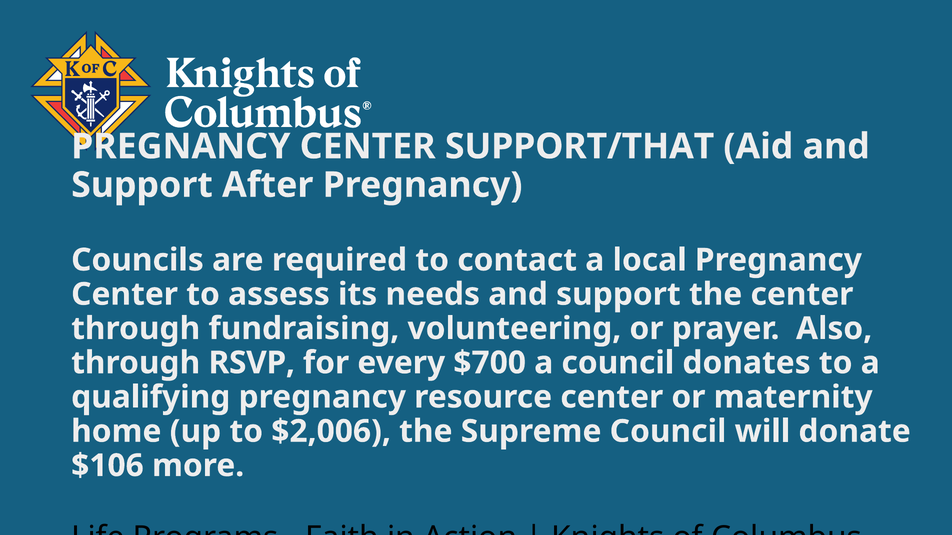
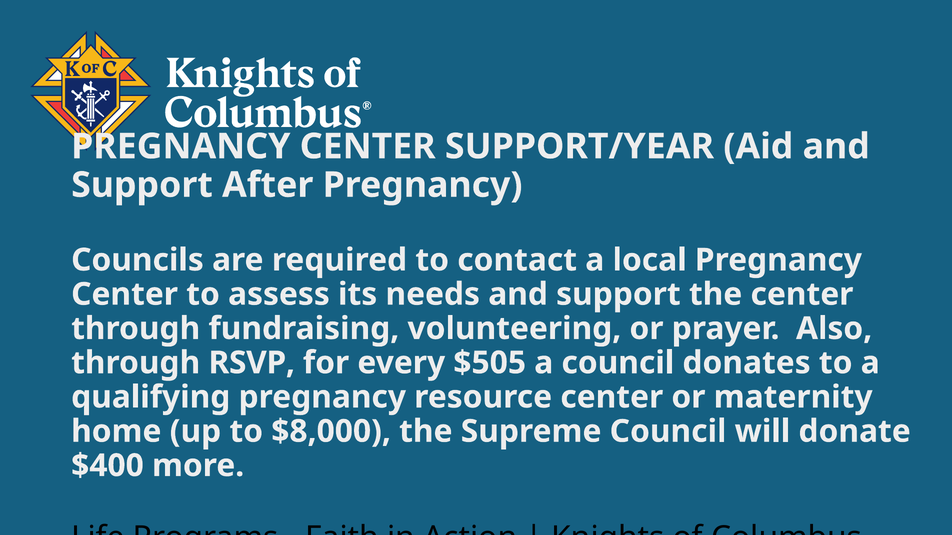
SUPPORT/THAT: SUPPORT/THAT -> SUPPORT/YEAR
$700: $700 -> $505
$2,006: $2,006 -> $8,000
$106: $106 -> $400
